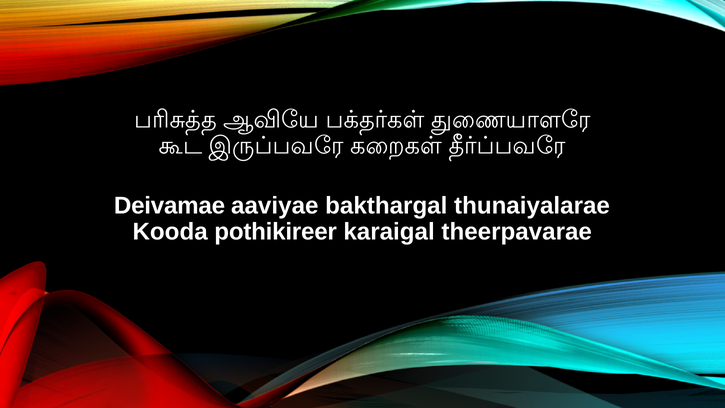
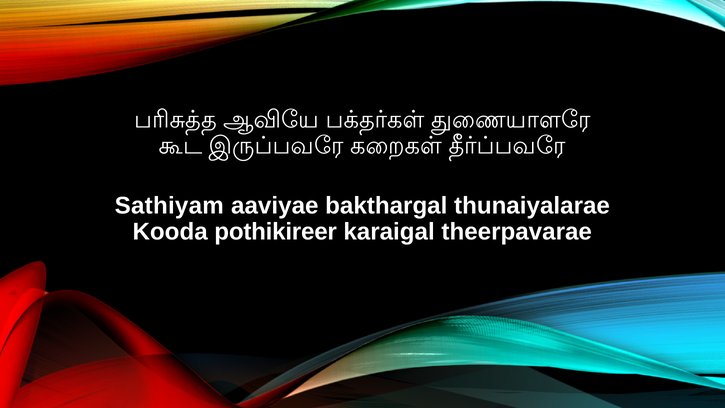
Deivamae: Deivamae -> Sathiyam
